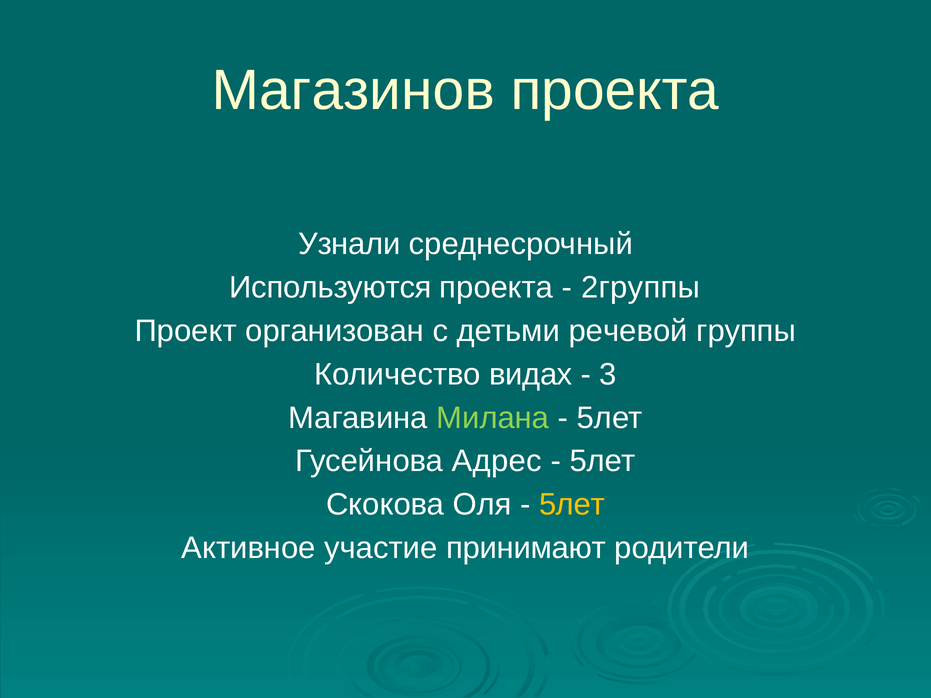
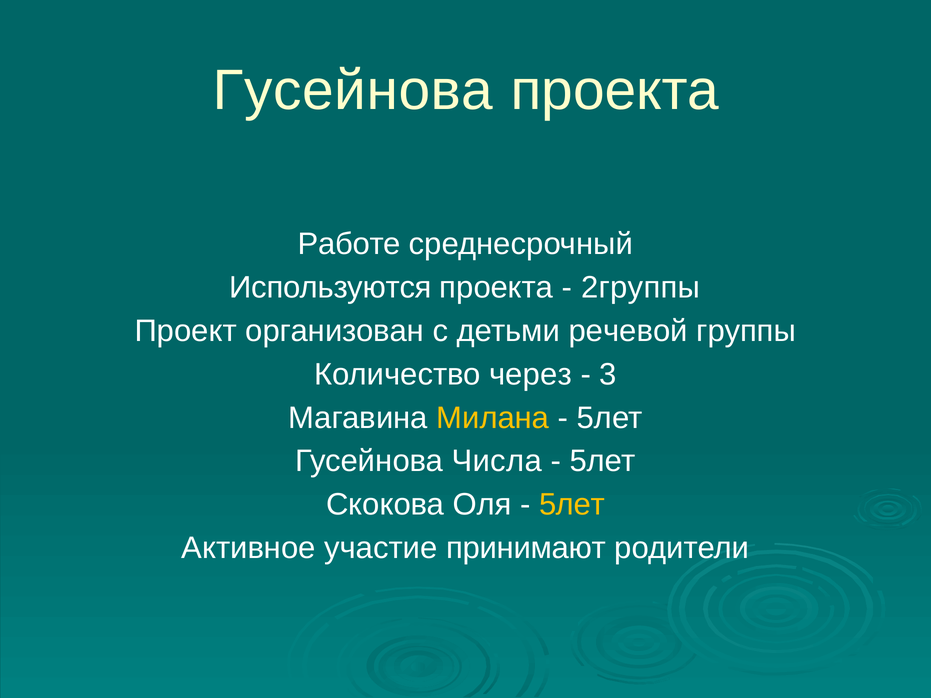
Магазинов at (353, 90): Магазинов -> Гусейнова
Узнали: Узнали -> Работе
видах: видах -> через
Милана colour: light green -> yellow
Адрес: Адрес -> Числа
